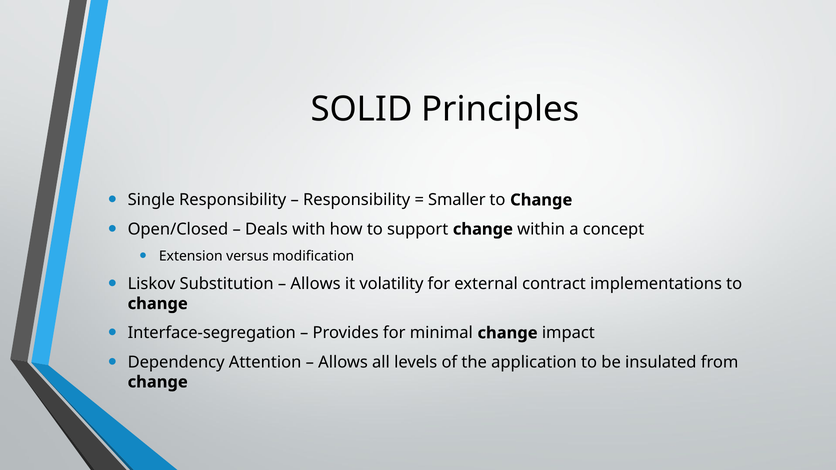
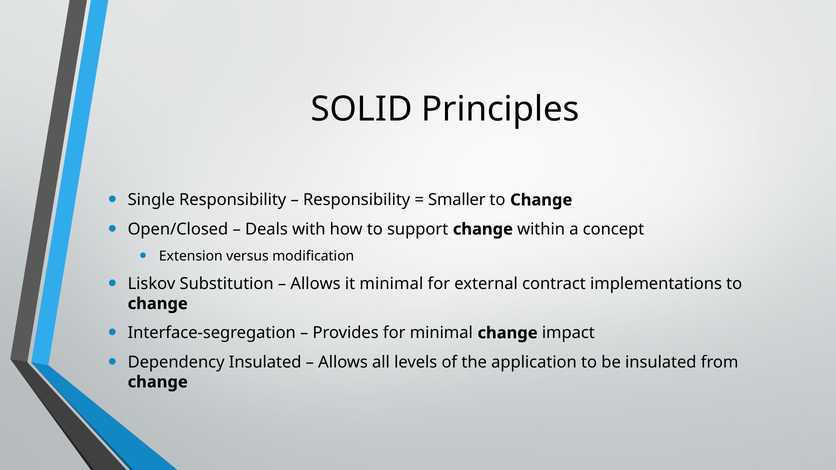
it volatility: volatility -> minimal
Dependency Attention: Attention -> Insulated
